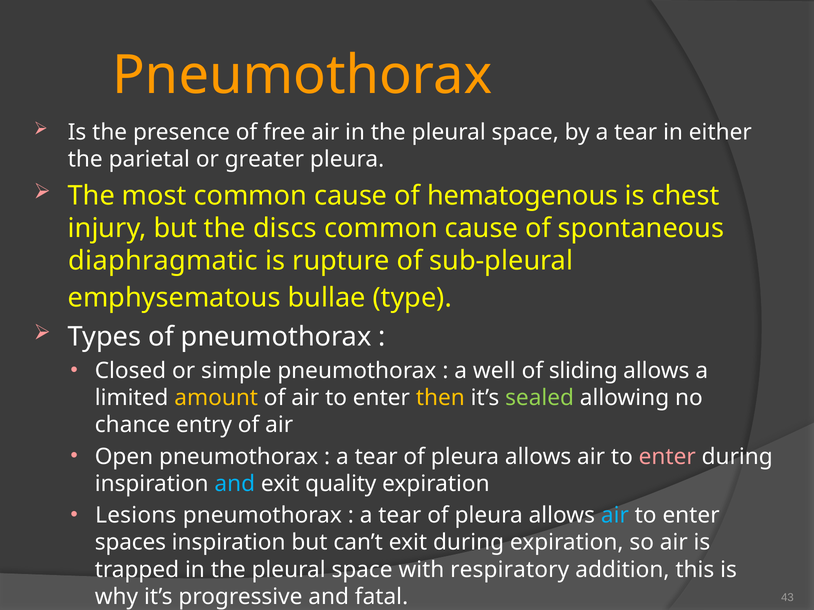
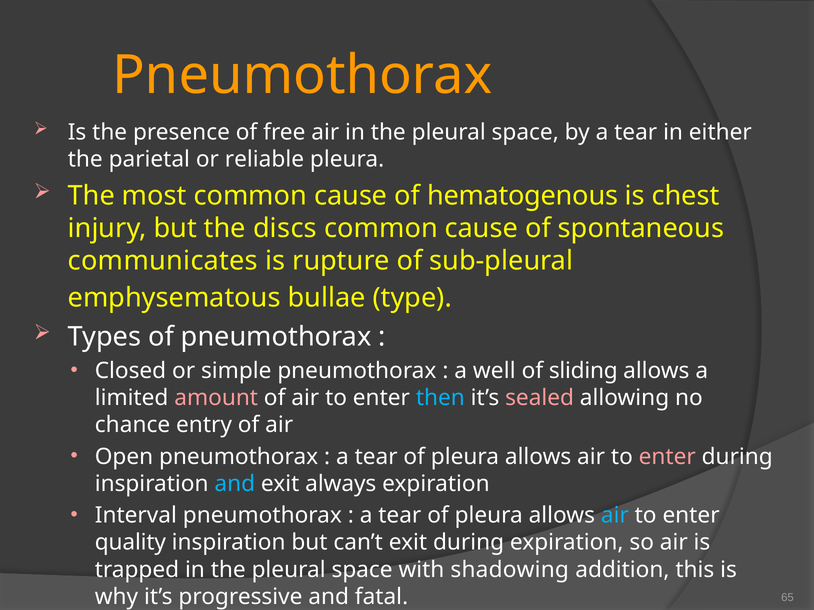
greater: greater -> reliable
diaphragmatic: diaphragmatic -> communicates
amount colour: yellow -> pink
then colour: yellow -> light blue
sealed colour: light green -> pink
quality: quality -> always
Lesions: Lesions -> Interval
spaces: spaces -> quality
respiratory: respiratory -> shadowing
43: 43 -> 65
